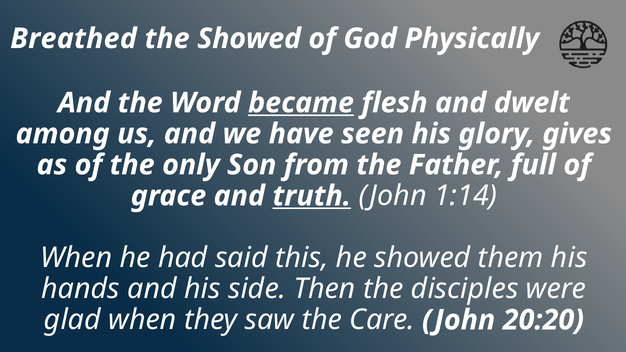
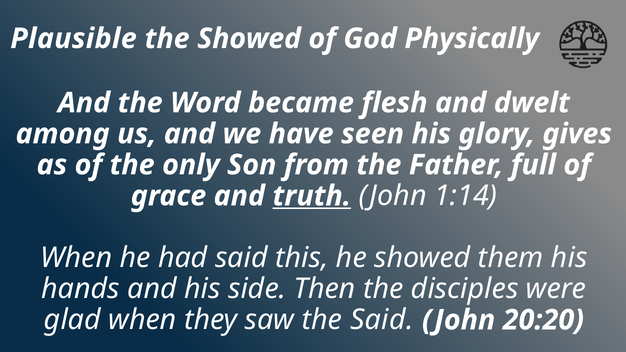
Breathed: Breathed -> Plausible
became underline: present -> none
the Care: Care -> Said
